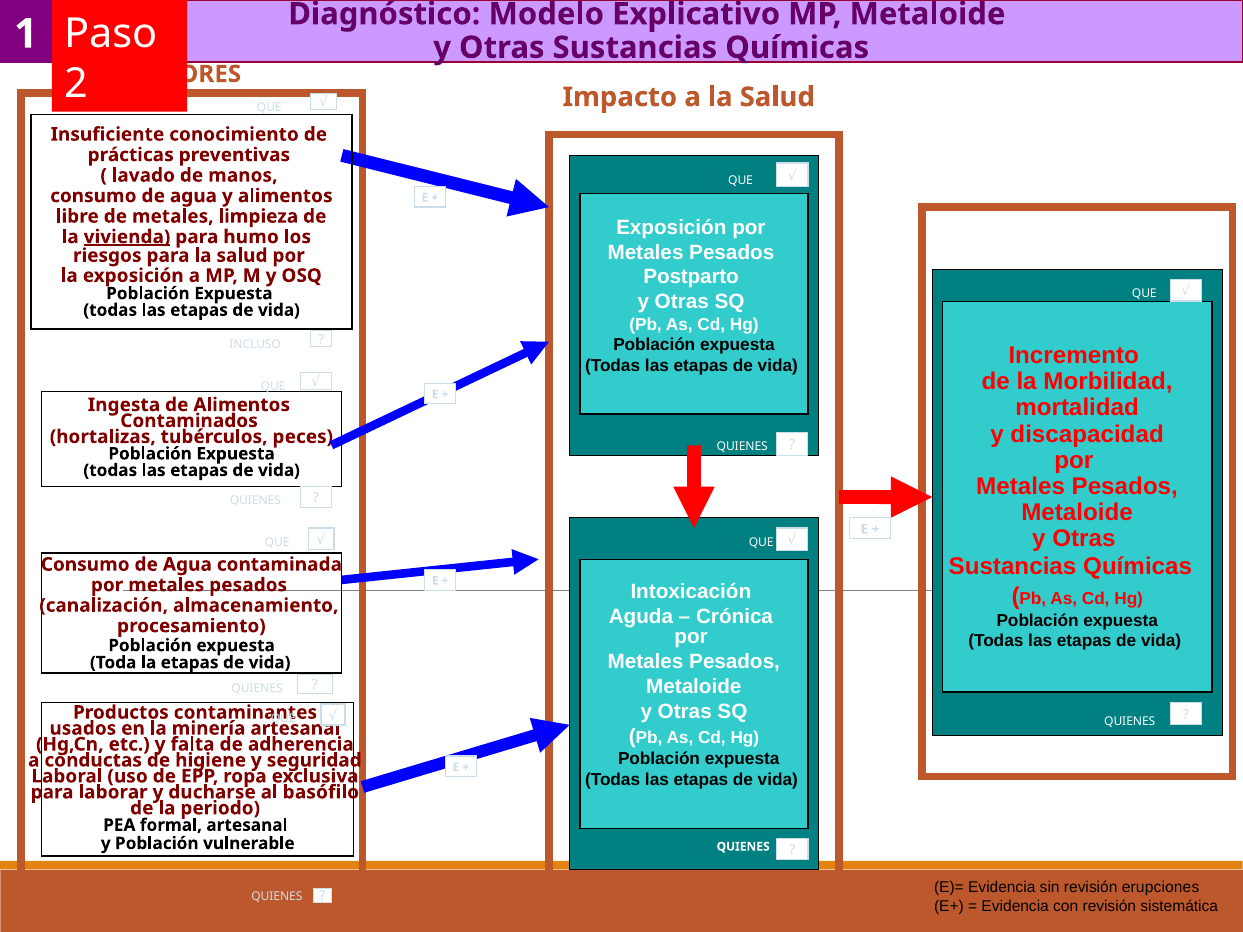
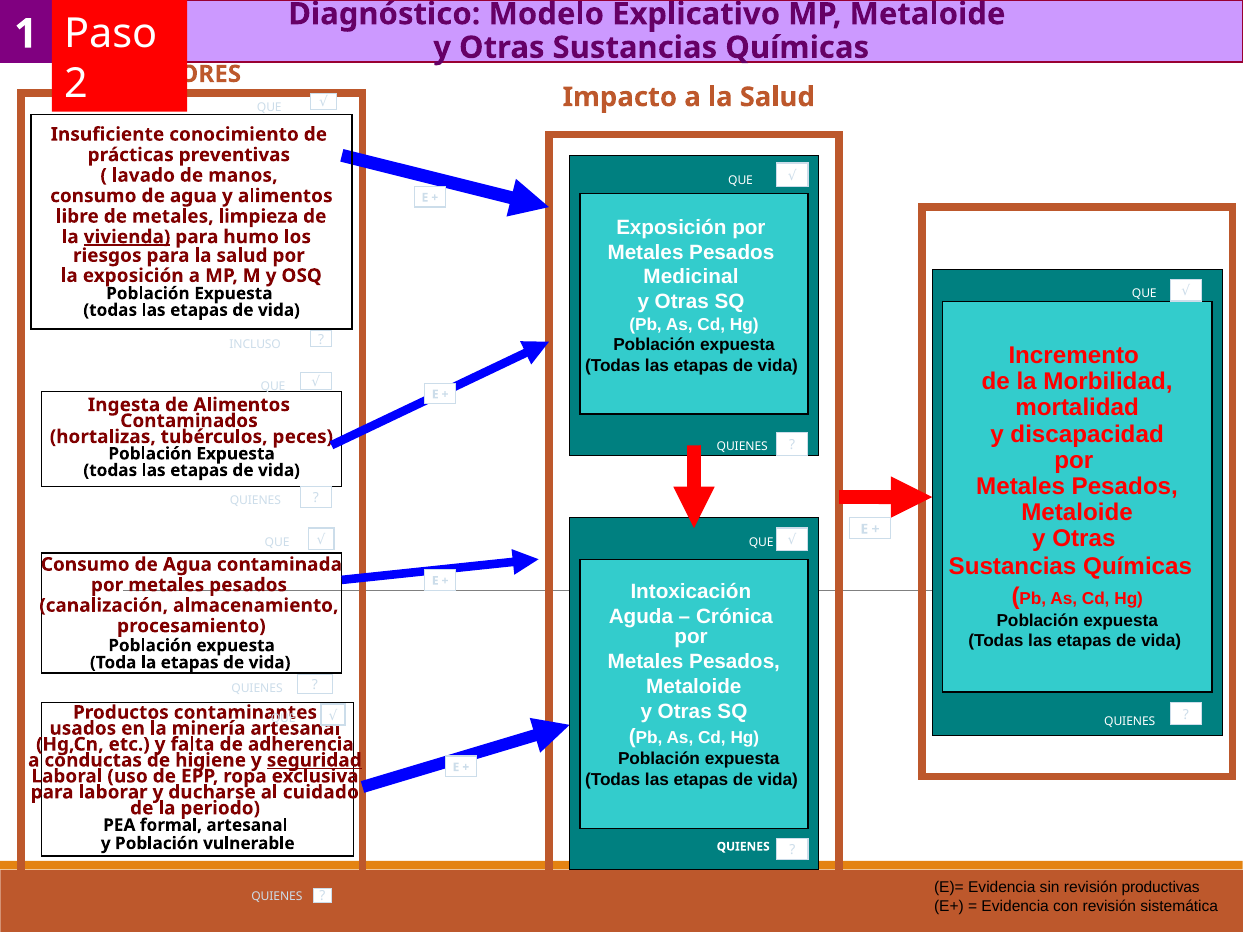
Postparto: Postparto -> Medicinal
seguridad underline: none -> present
basófilo: basófilo -> cuidado
erupciones: erupciones -> productivas
